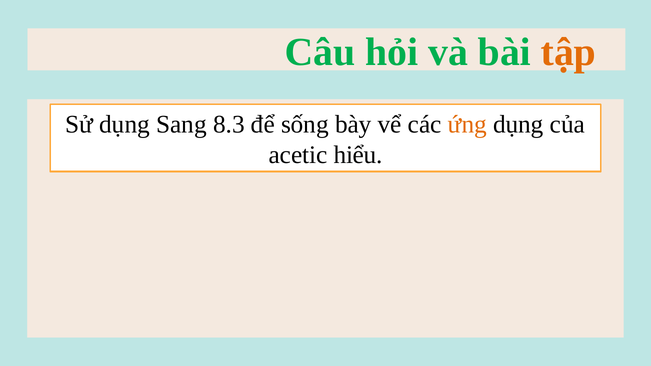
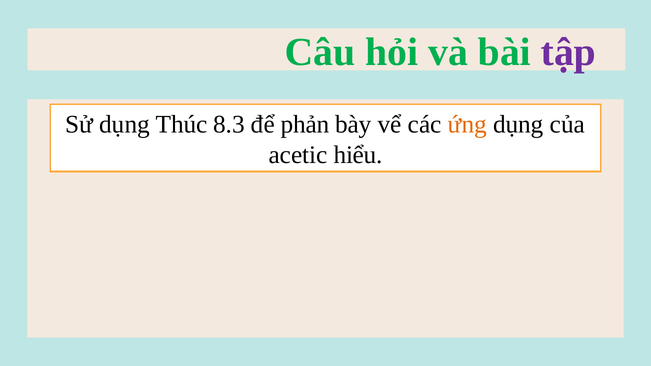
tập colour: orange -> purple
Sang: Sang -> Thúc
sống: sống -> phản
